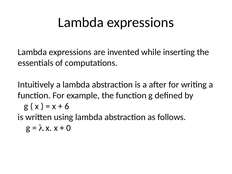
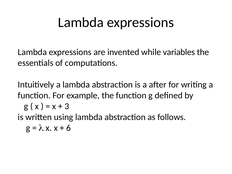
inserting: inserting -> variables
6: 6 -> 3
0: 0 -> 6
